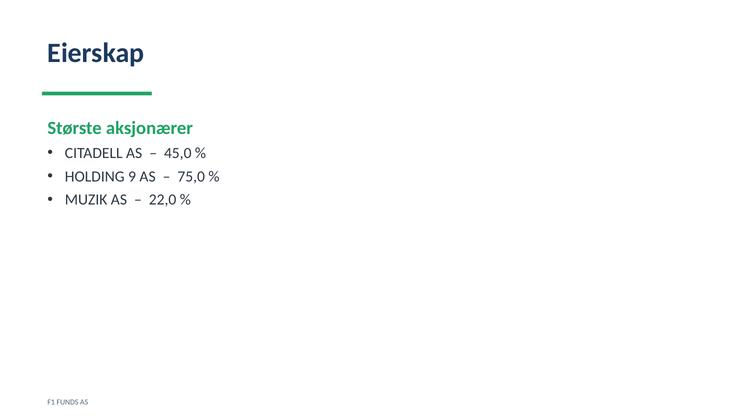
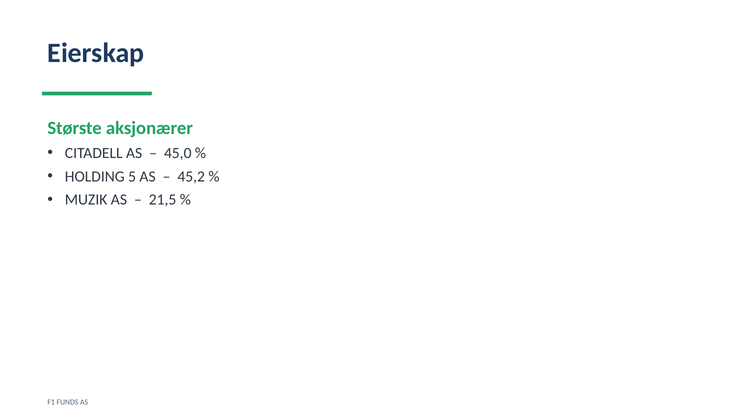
9: 9 -> 5
75,0: 75,0 -> 45,2
22,0: 22,0 -> 21,5
